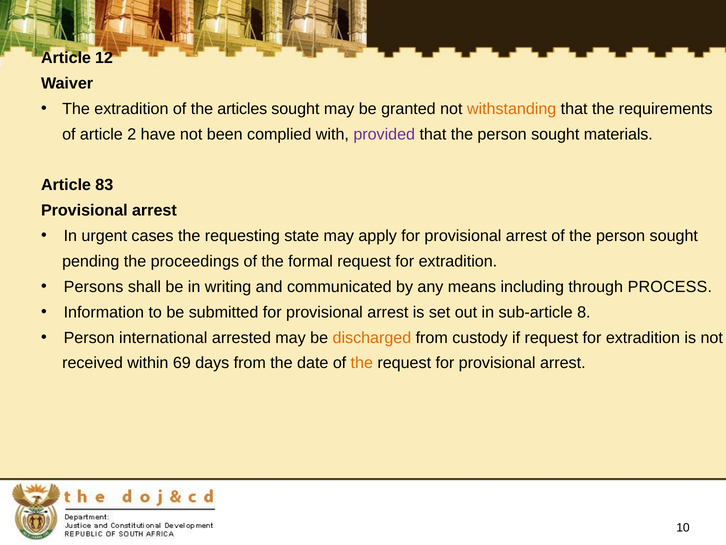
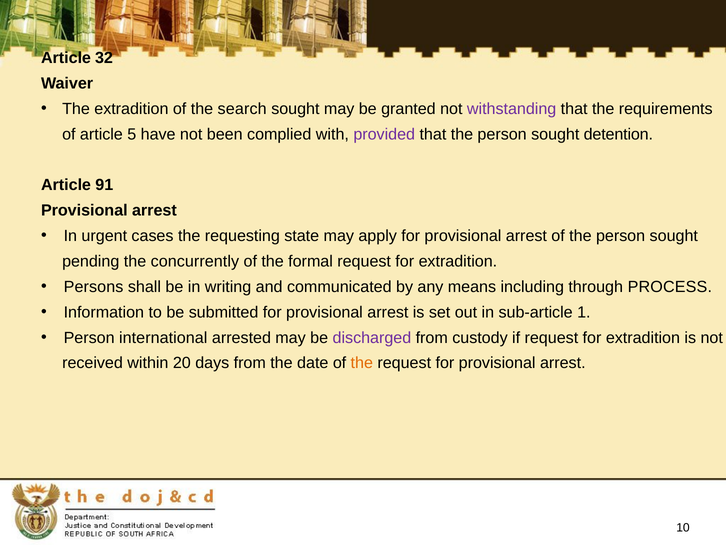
12: 12 -> 32
articles: articles -> search
withstanding colour: orange -> purple
2: 2 -> 5
materials: materials -> detention
83: 83 -> 91
proceedings: proceedings -> concurrently
8: 8 -> 1
discharged colour: orange -> purple
69: 69 -> 20
